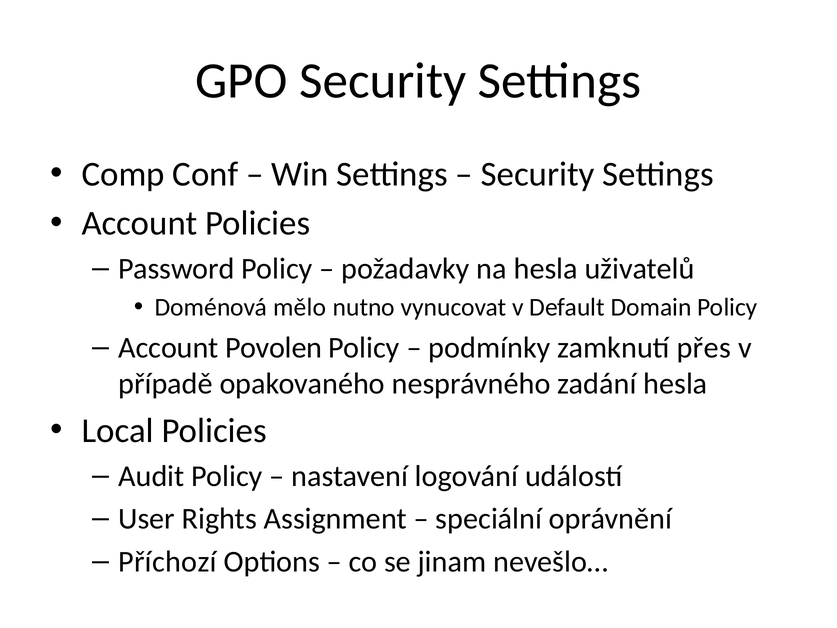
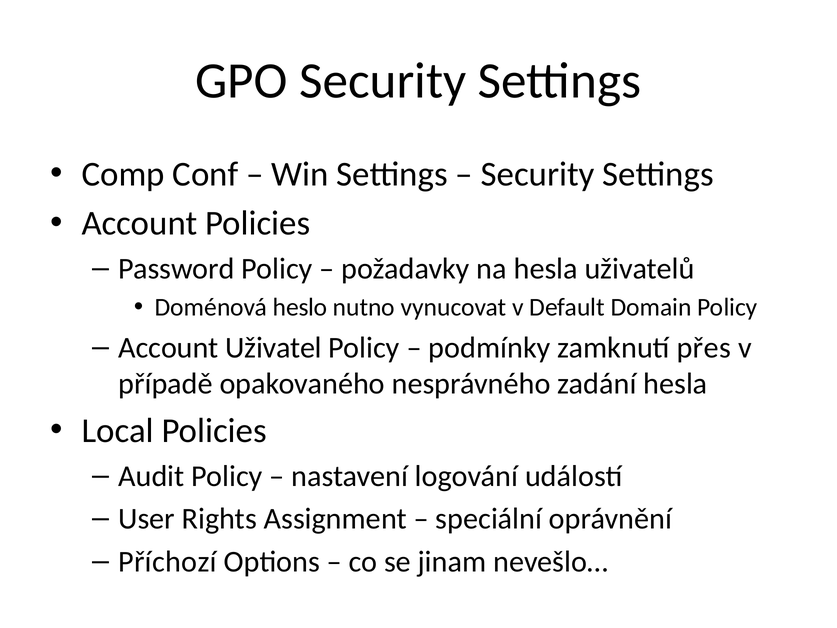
mělo: mělo -> heslo
Povolen: Povolen -> Uživatel
